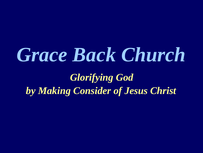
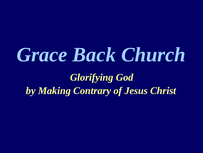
Consider: Consider -> Contrary
